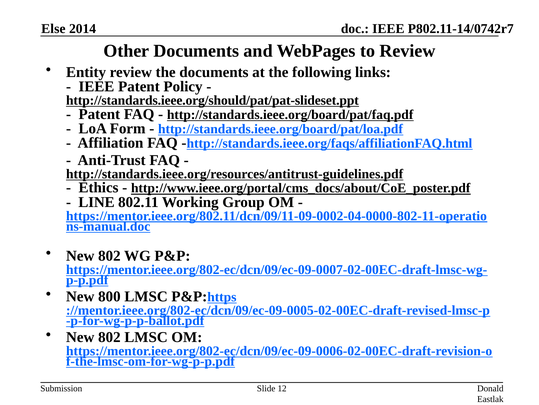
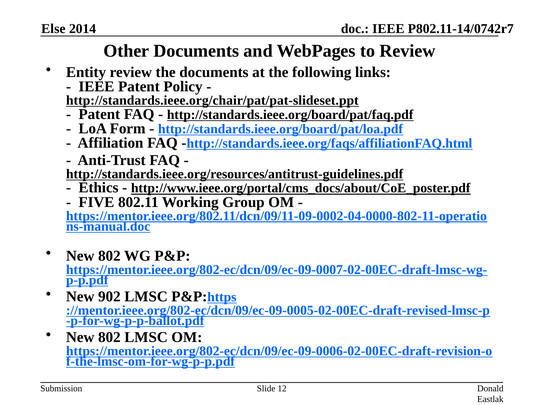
http://standards.ieee.org/should/pat/pat-slideset.ppt: http://standards.ieee.org/should/pat/pat-slideset.ppt -> http://standards.ieee.org/chair/pat/pat-slideset.ppt
LINE: LINE -> FIVE
800: 800 -> 902
